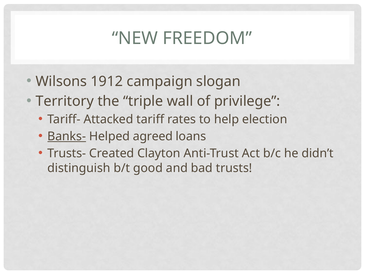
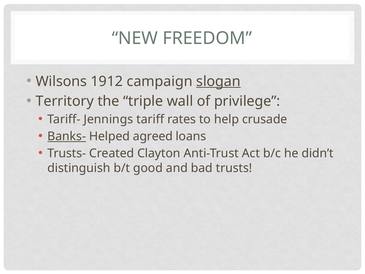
slogan underline: none -> present
Attacked: Attacked -> Jennings
election: election -> crusade
